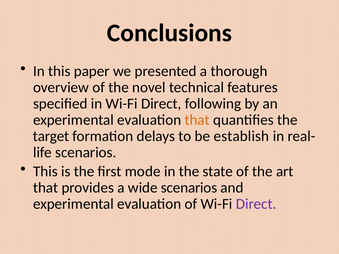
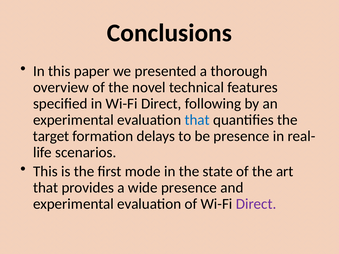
that at (197, 120) colour: orange -> blue
be establish: establish -> presence
wide scenarios: scenarios -> presence
